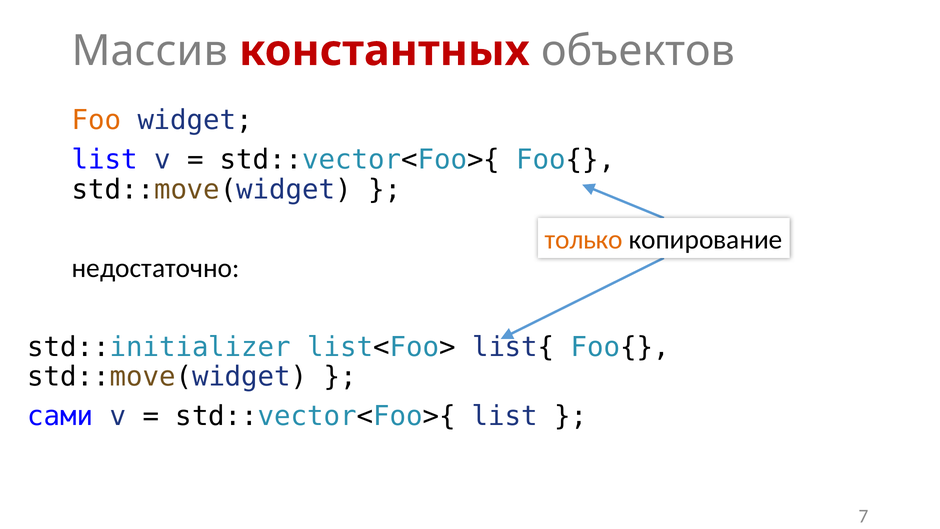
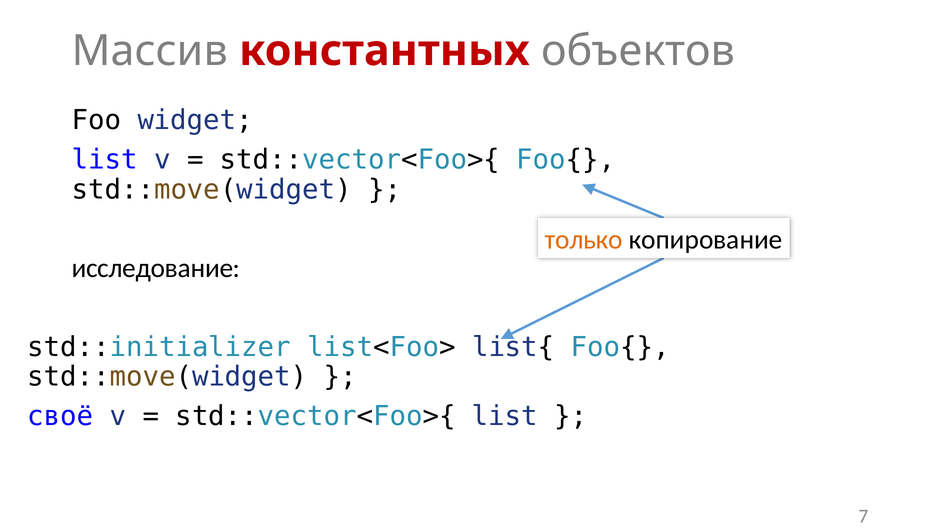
Foo colour: orange -> black
недостаточно: недостаточно -> исследование
сами: сами -> своё
